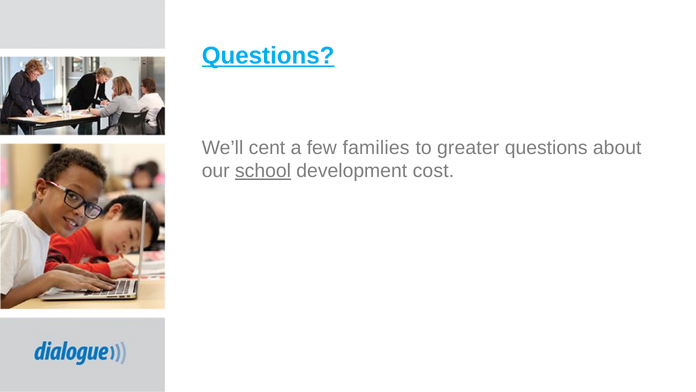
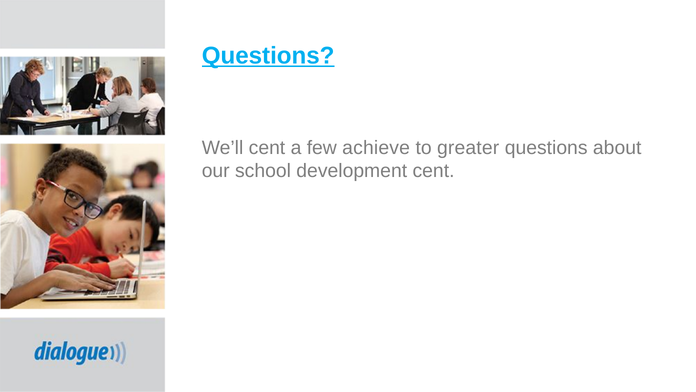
families: families -> achieve
school underline: present -> none
development cost: cost -> cent
